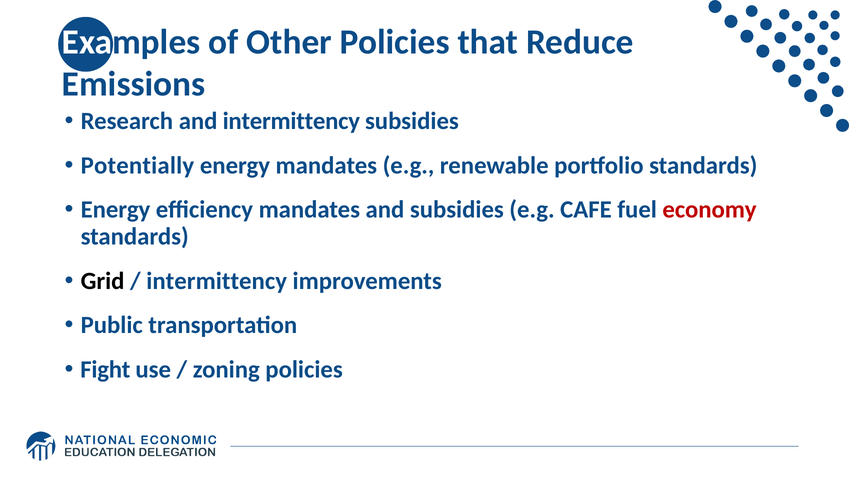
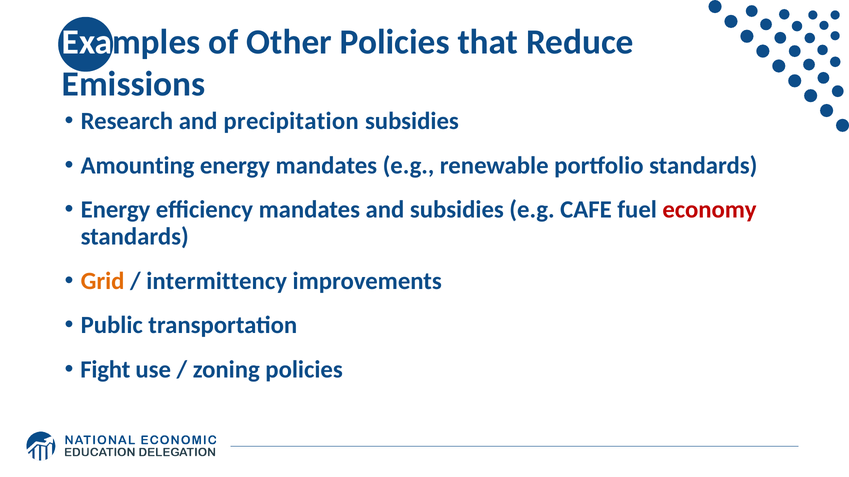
and intermittency: intermittency -> precipitation
Potentially: Potentially -> Amounting
Grid colour: black -> orange
